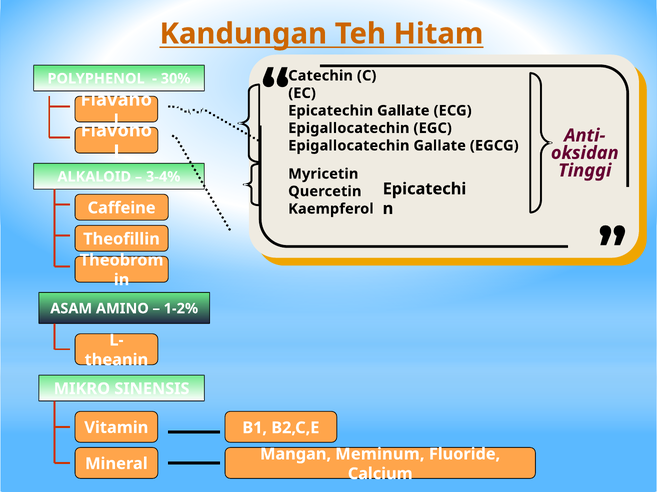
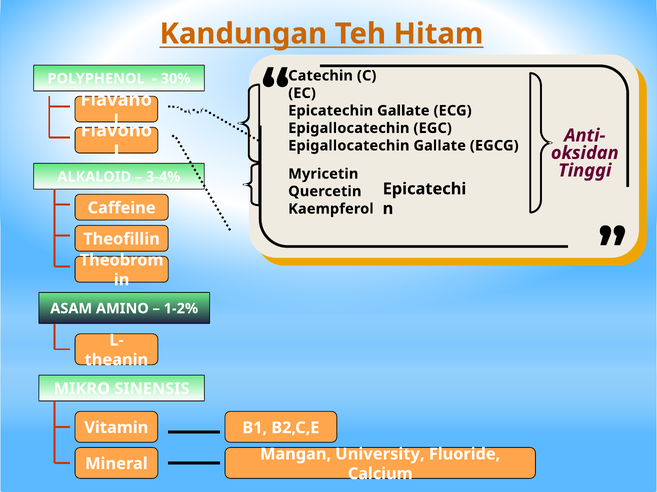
Meminum: Meminum -> University
